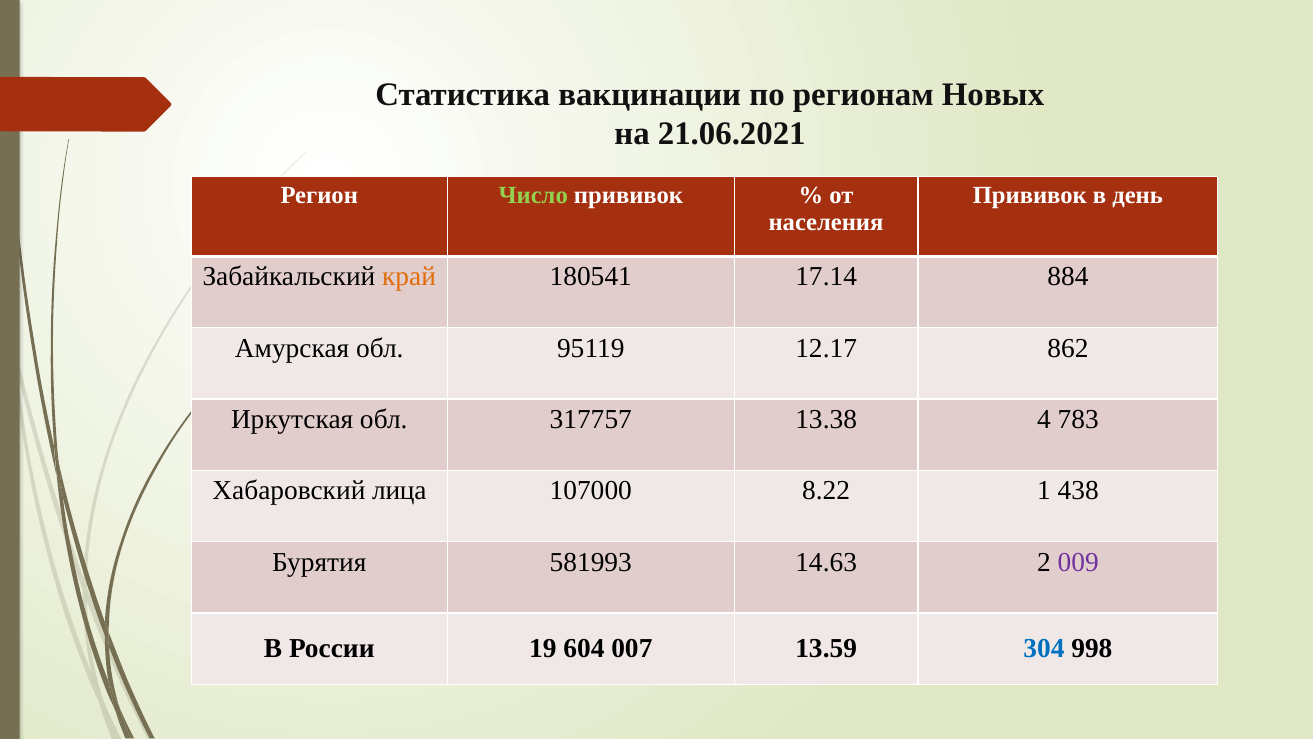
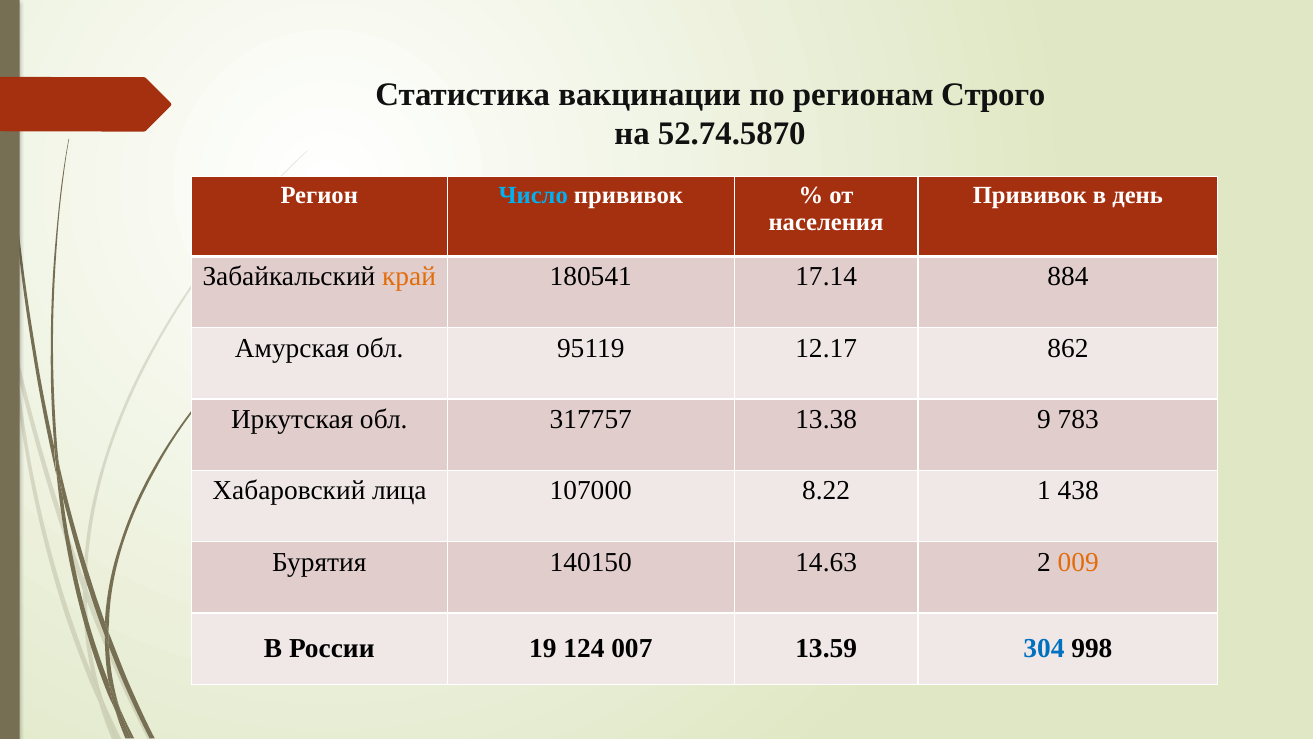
Новых: Новых -> Строго
21.06.2021: 21.06.2021 -> 52.74.5870
Число colour: light green -> light blue
4: 4 -> 9
581993: 581993 -> 140150
009 colour: purple -> orange
604: 604 -> 124
